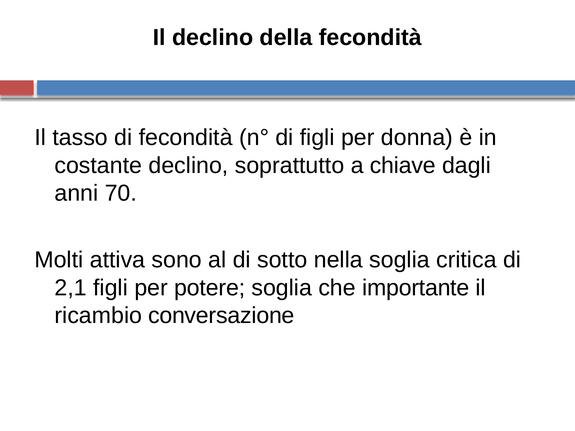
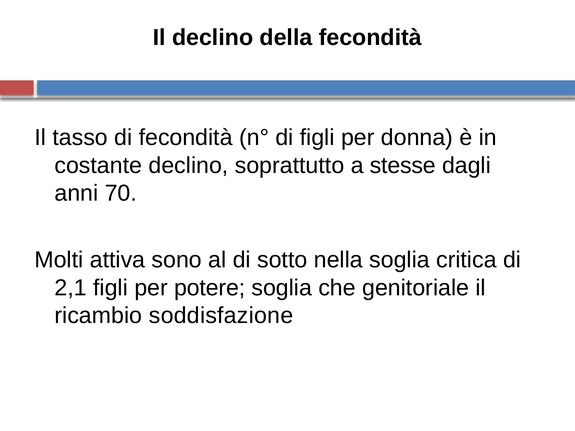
chiave: chiave -> stesse
importante: importante -> genitoriale
conversazione: conversazione -> soddisfazione
